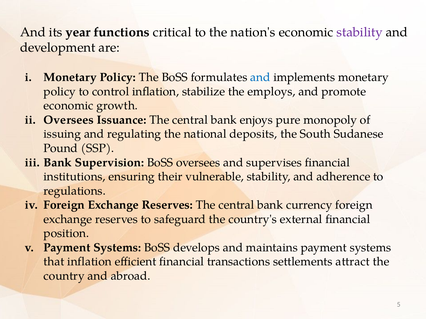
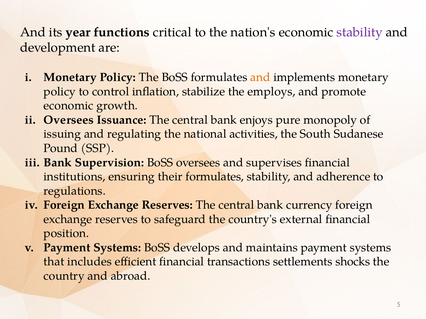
and at (260, 77) colour: blue -> orange
deposits: deposits -> activities
their vulnerable: vulnerable -> formulates
that inflation: inflation -> includes
attract: attract -> shocks
